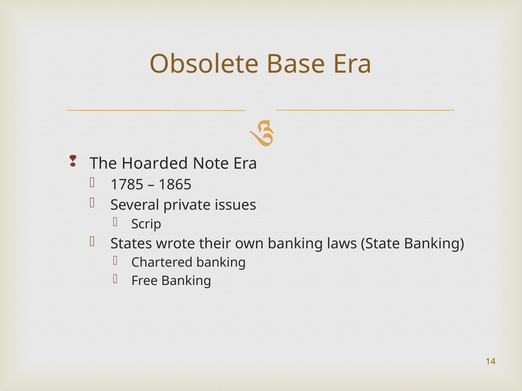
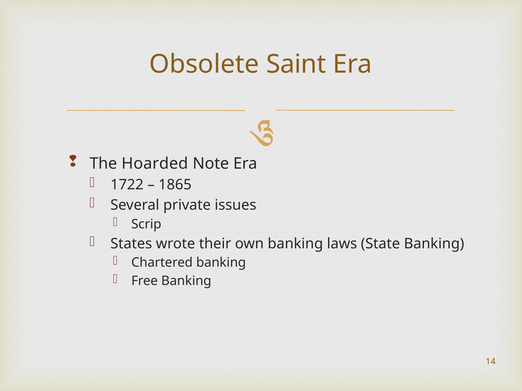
Base: Base -> Saint
1785: 1785 -> 1722
